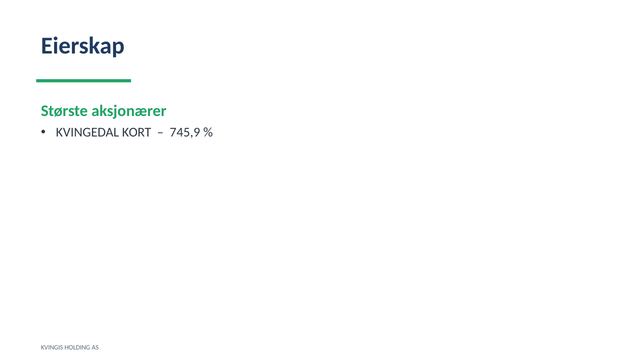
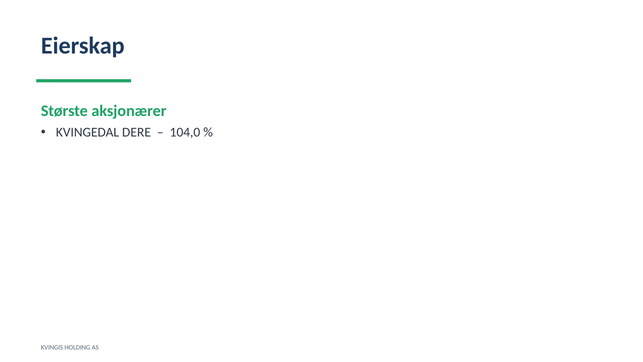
KORT: KORT -> DERE
745,9: 745,9 -> 104,0
